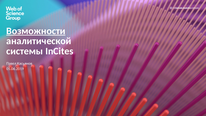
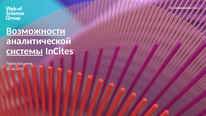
системы underline: none -> present
